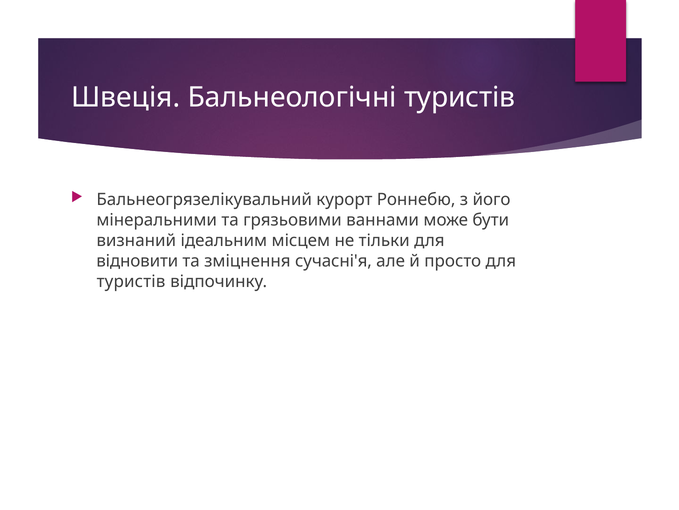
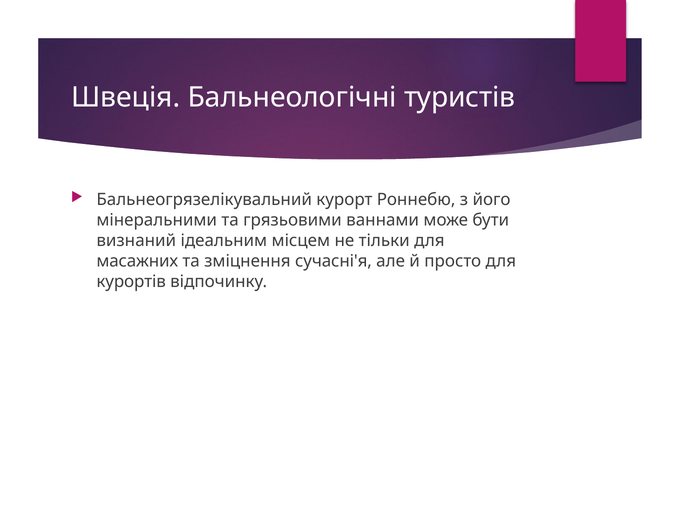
відновити: відновити -> масажних
туристів at (131, 281): туристів -> курортів
